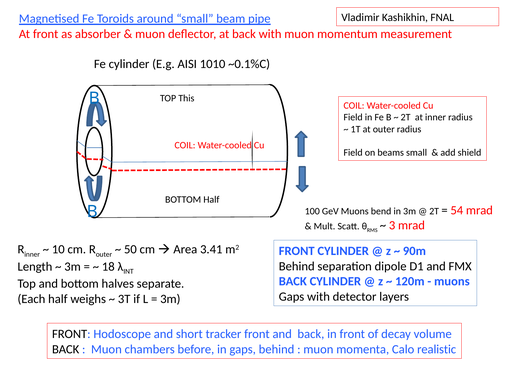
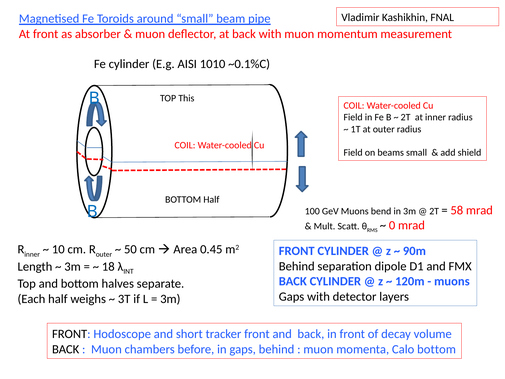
54: 54 -> 58
3: 3 -> 0
3.41: 3.41 -> 0.45
Calo realistic: realistic -> bottom
